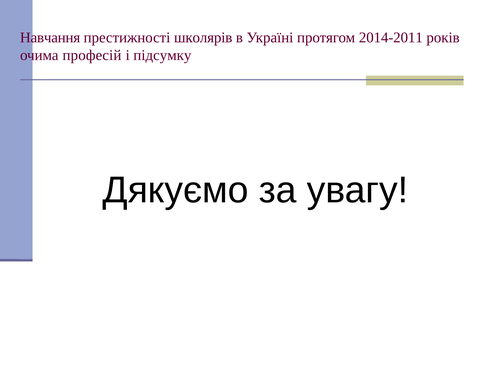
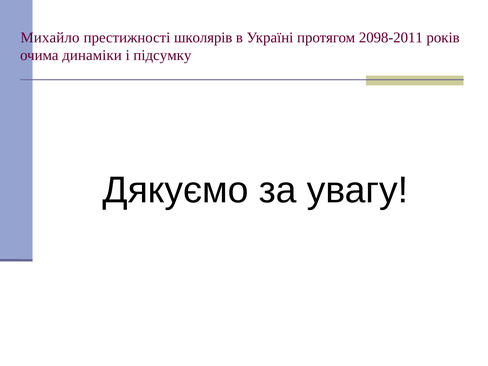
Навчання: Навчання -> Михайло
2014-2011: 2014-2011 -> 2098-2011
професій: професій -> динаміки
